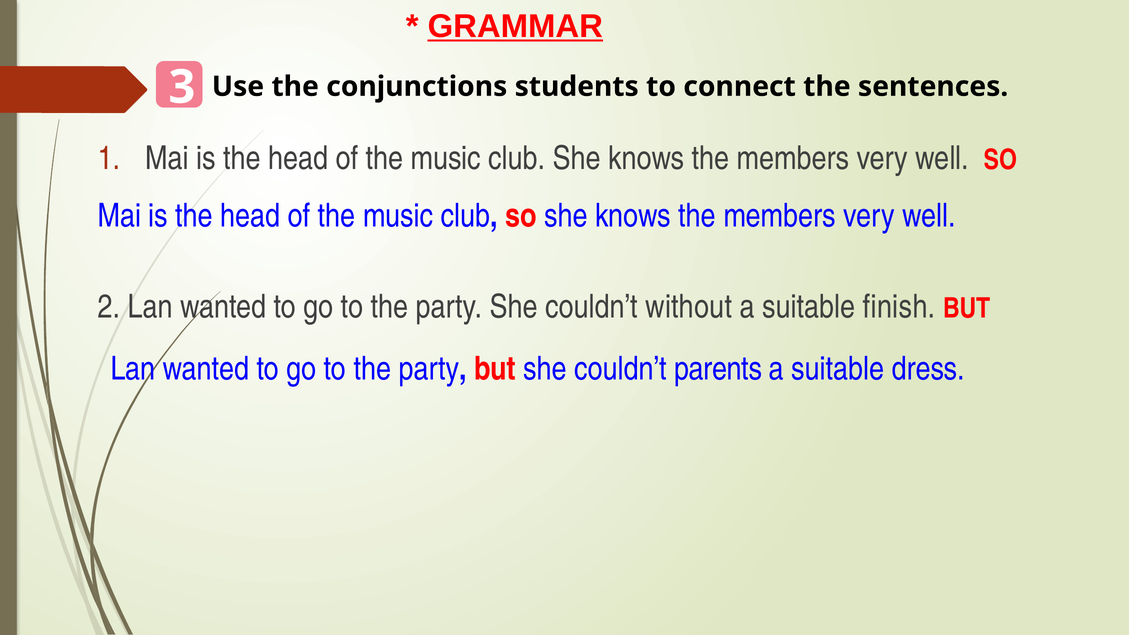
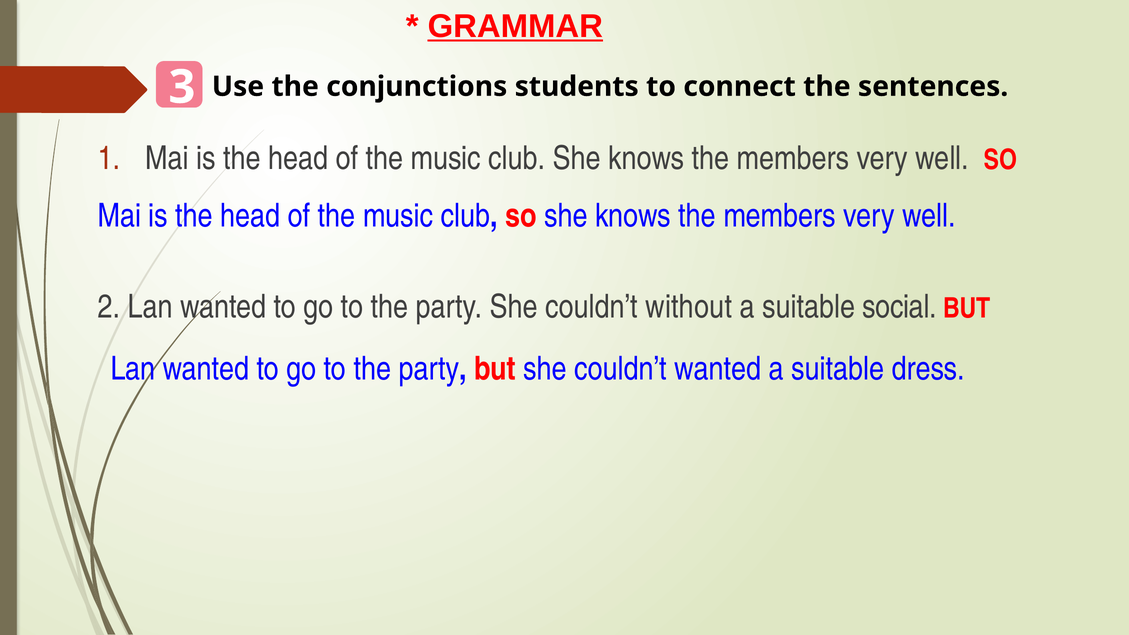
finish: finish -> social
couldn’t parents: parents -> wanted
